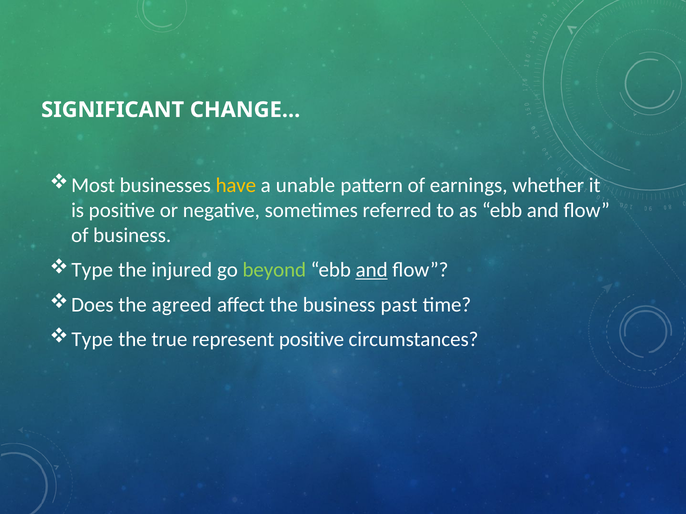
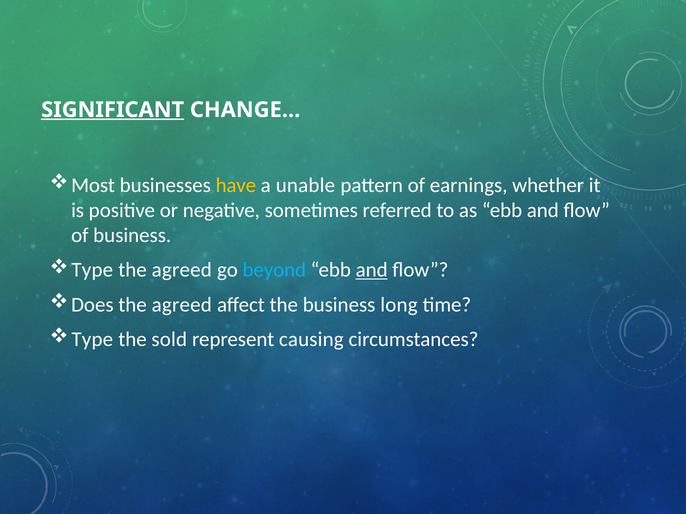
SIGNIFICANT underline: none -> present
injured at (182, 270): injured -> agreed
beyond colour: light green -> light blue
past: past -> long
true: true -> sold
represent positive: positive -> causing
